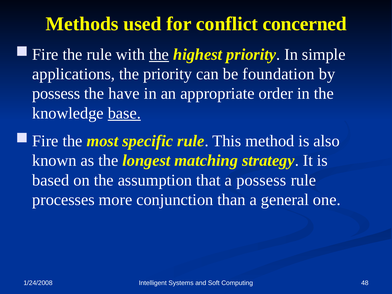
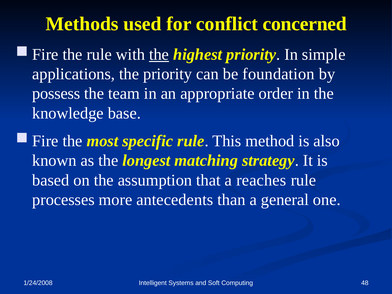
have: have -> team
base underline: present -> none
a possess: possess -> reaches
conjunction: conjunction -> antecedents
